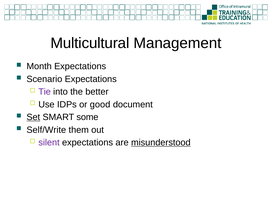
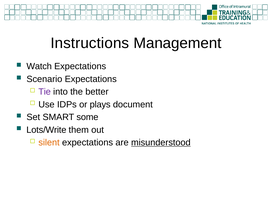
Multicultural: Multicultural -> Instructions
Month: Month -> Watch
good: good -> plays
Set underline: present -> none
Self/Write: Self/Write -> Lots/Write
silent colour: purple -> orange
